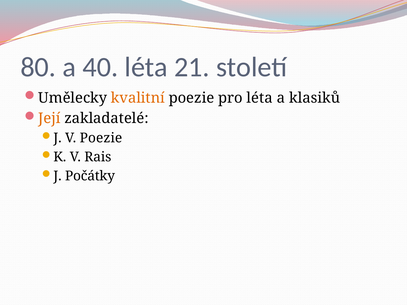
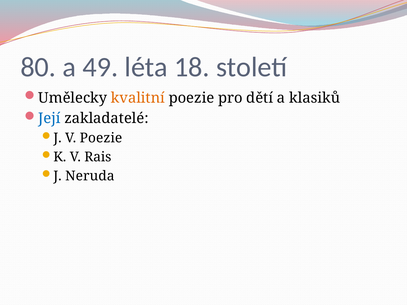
40: 40 -> 49
21: 21 -> 18
pro léta: léta -> dětí
Její colour: orange -> blue
Počátky: Počátky -> Neruda
